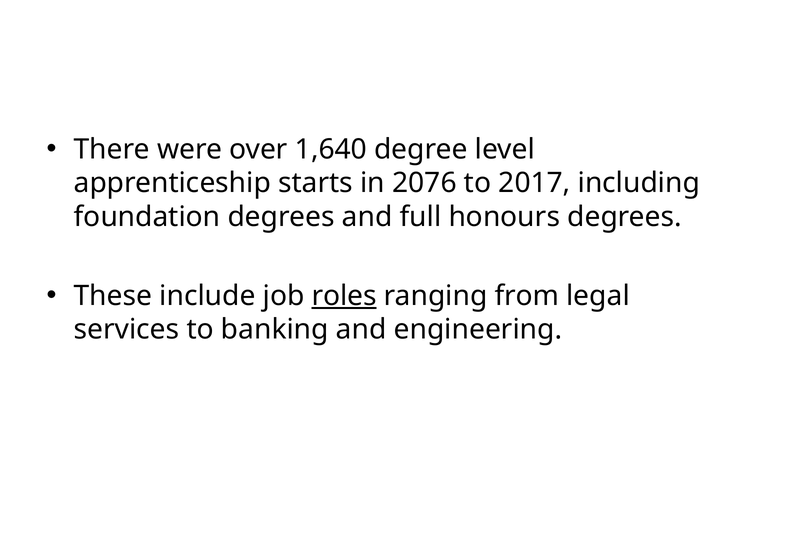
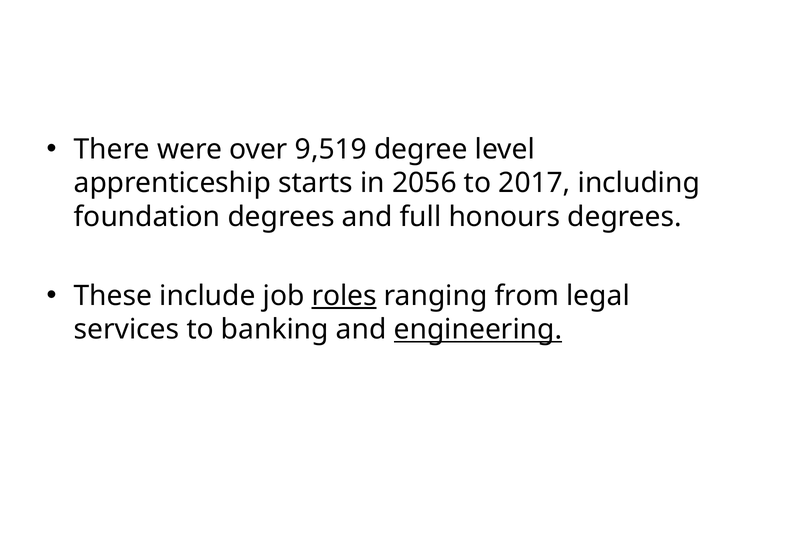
1,640: 1,640 -> 9,519
2076: 2076 -> 2056
engineering underline: none -> present
